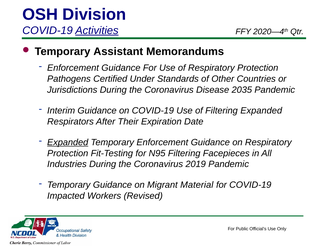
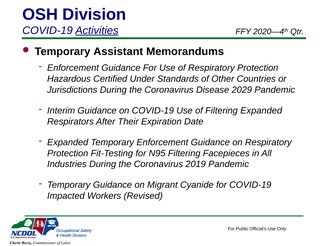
Pathogens: Pathogens -> Hazardous
2035: 2035 -> 2029
Expanded at (68, 142) underline: present -> none
Material: Material -> Cyanide
